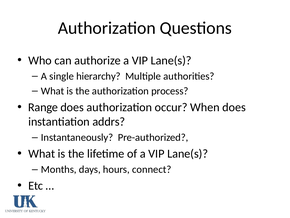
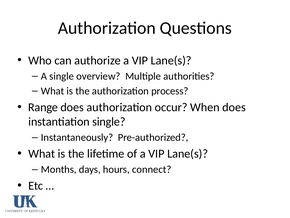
hierarchy: hierarchy -> overview
instantiation addrs: addrs -> single
